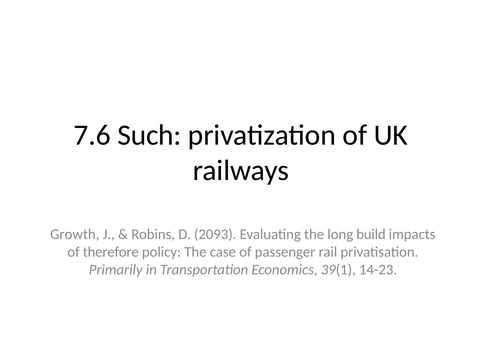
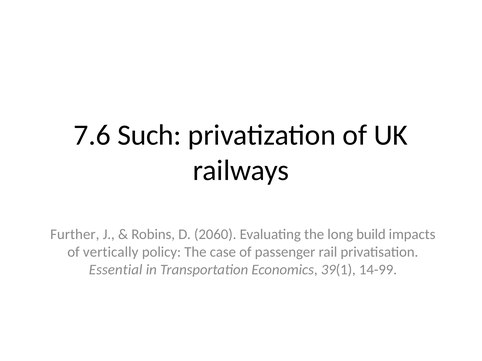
Growth: Growth -> Further
2093: 2093 -> 2060
therefore: therefore -> vertically
Primarily: Primarily -> Essential
14-23: 14-23 -> 14-99
